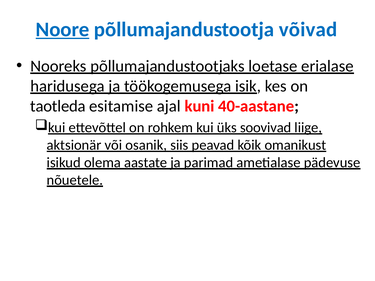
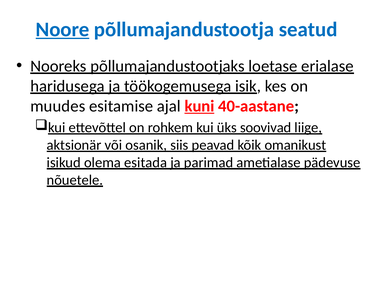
võivad: võivad -> seatud
taotleda: taotleda -> muudes
kuni underline: none -> present
aastate: aastate -> esitada
